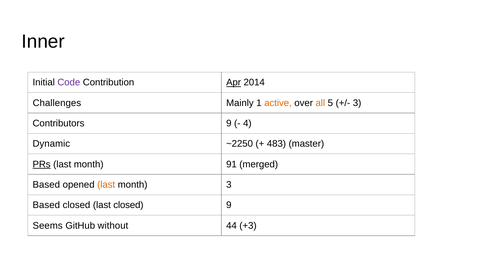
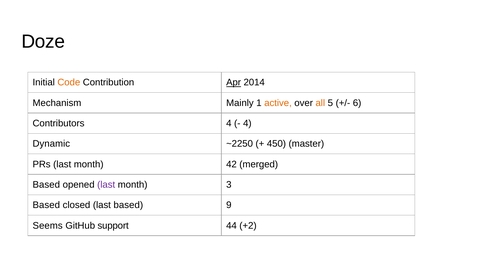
Inner: Inner -> Doze
Code colour: purple -> orange
Challenges: Challenges -> Mechanism
3 at (357, 103): 3 -> 6
Contributors 9: 9 -> 4
483: 483 -> 450
PRs underline: present -> none
91: 91 -> 42
last at (106, 185) colour: orange -> purple
last closed: closed -> based
without: without -> support
+3: +3 -> +2
